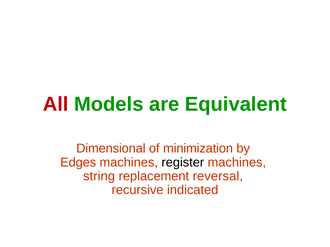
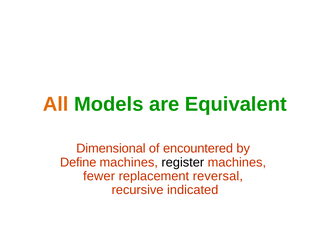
All colour: red -> orange
minimization: minimization -> encountered
Edges: Edges -> Define
string: string -> fewer
